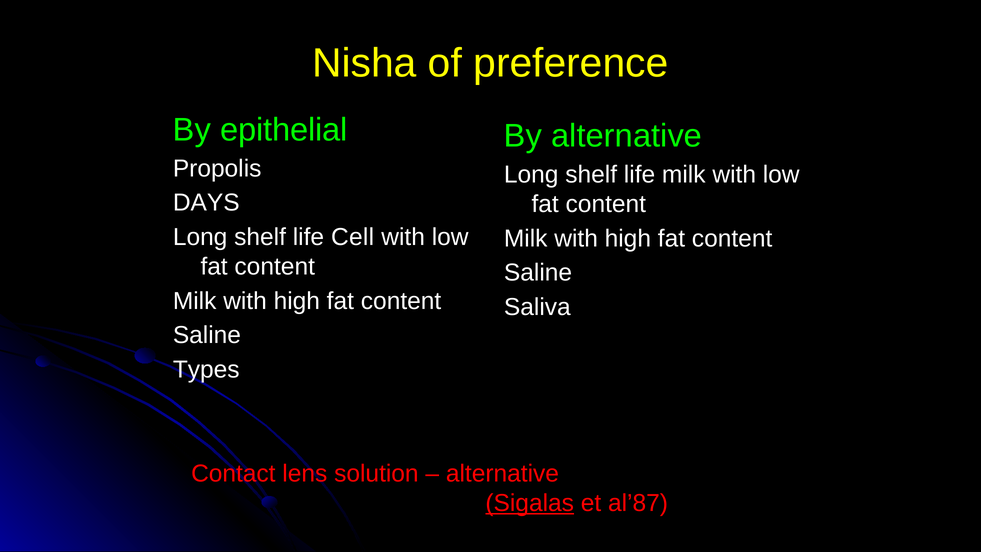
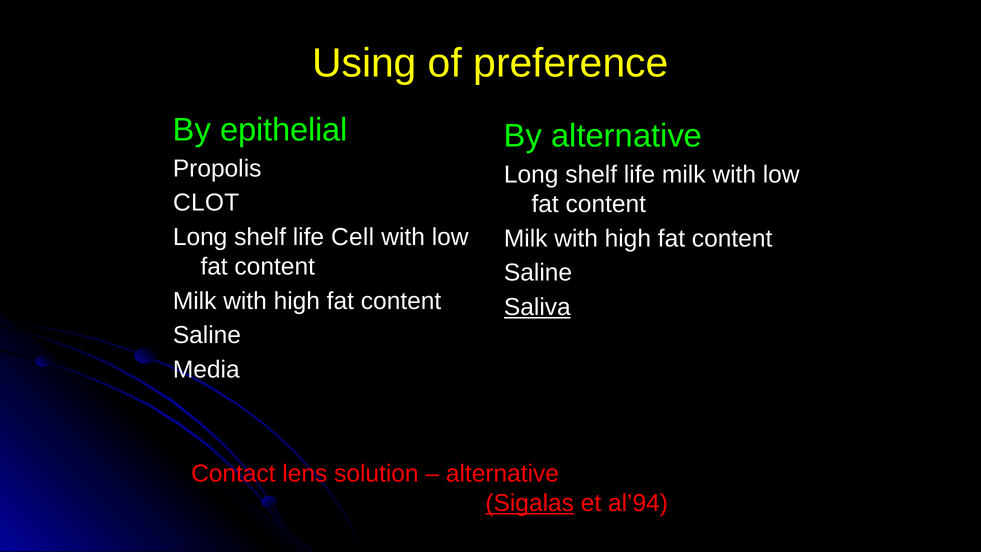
Nisha: Nisha -> Using
DAYS: DAYS -> CLOT
Saliva underline: none -> present
Types: Types -> Media
al’87: al’87 -> al’94
